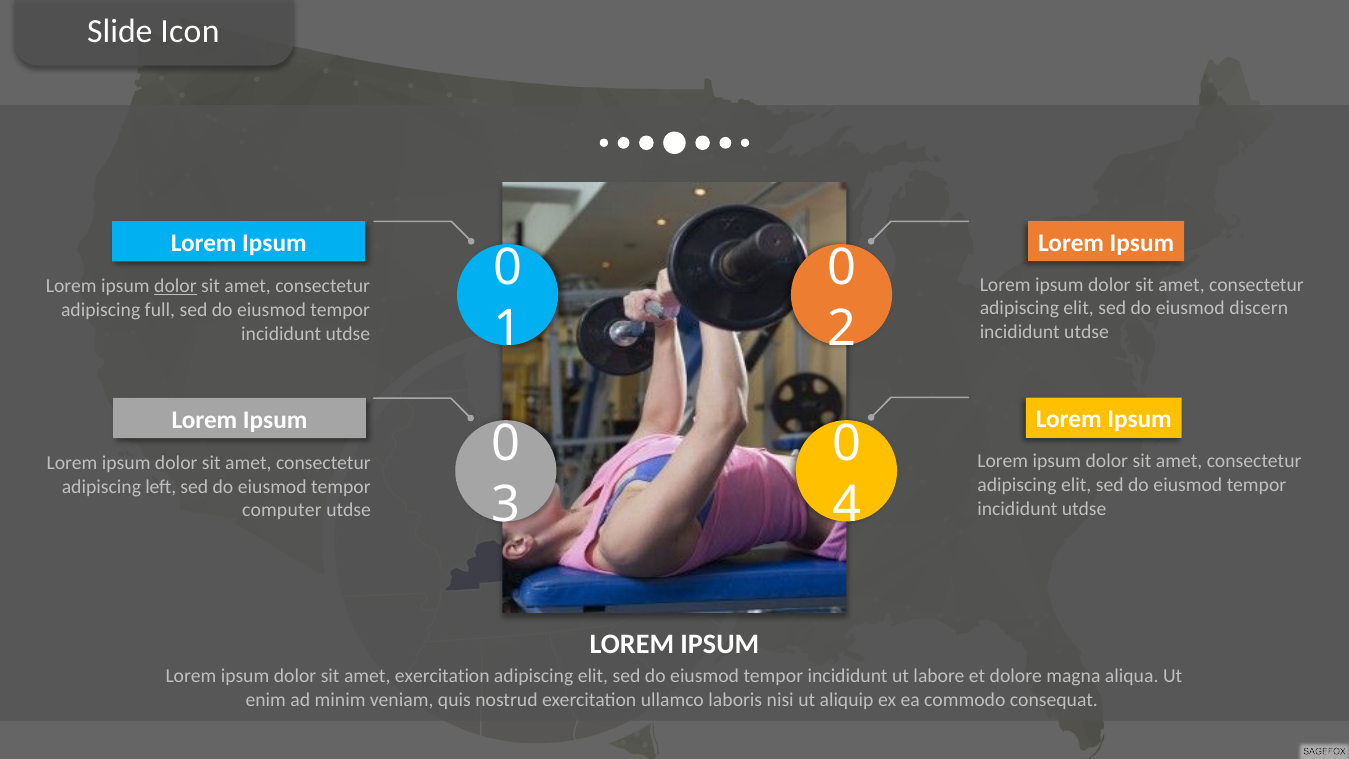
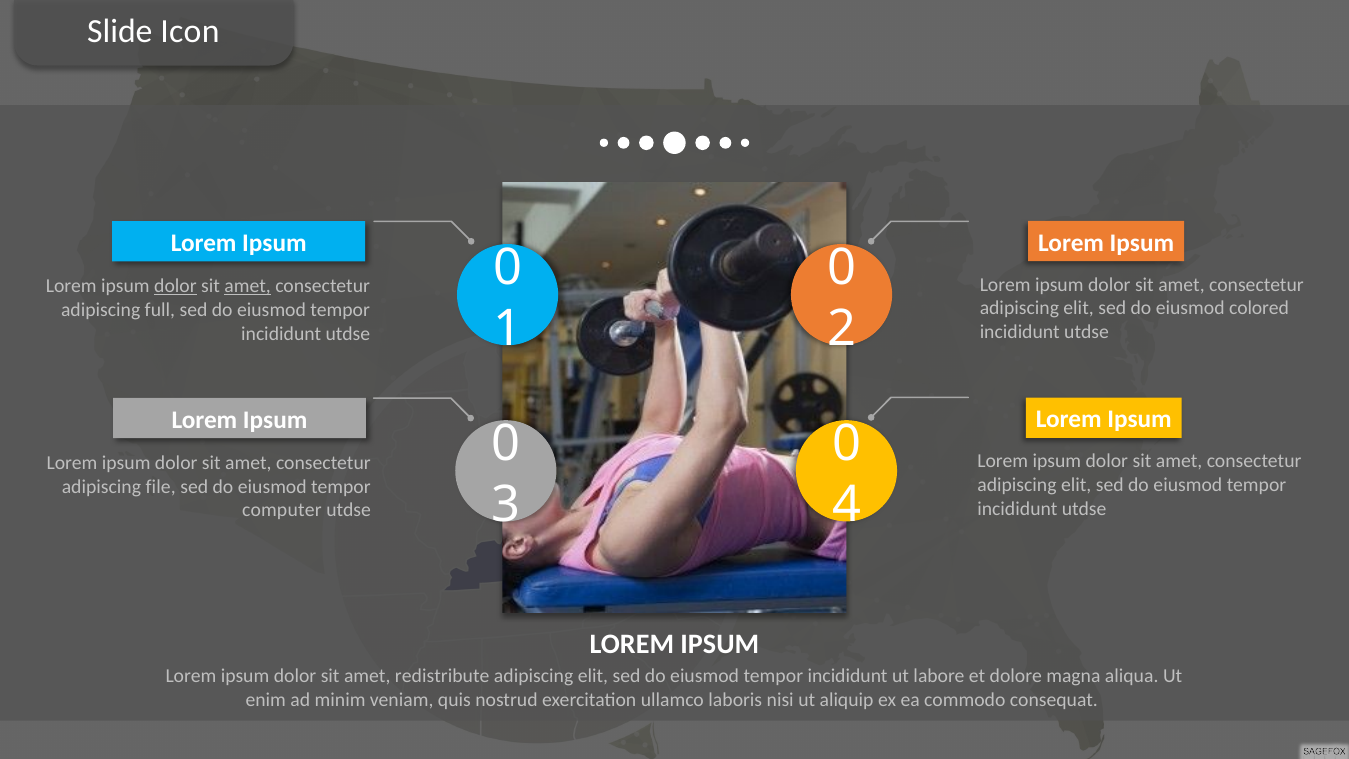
amet at (248, 286) underline: none -> present
discern: discern -> colored
left: left -> file
amet exercitation: exercitation -> redistribute
